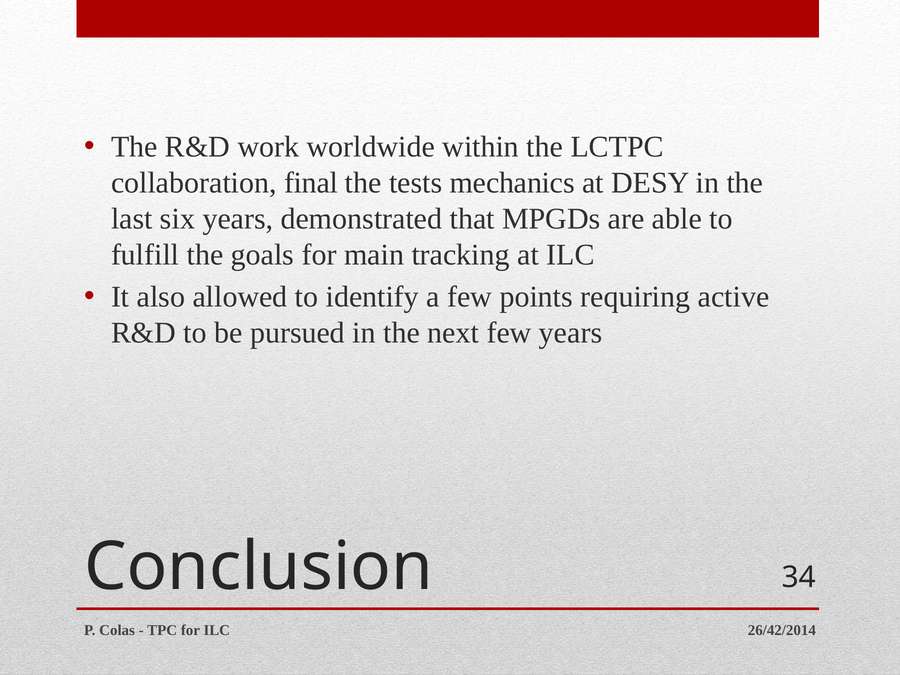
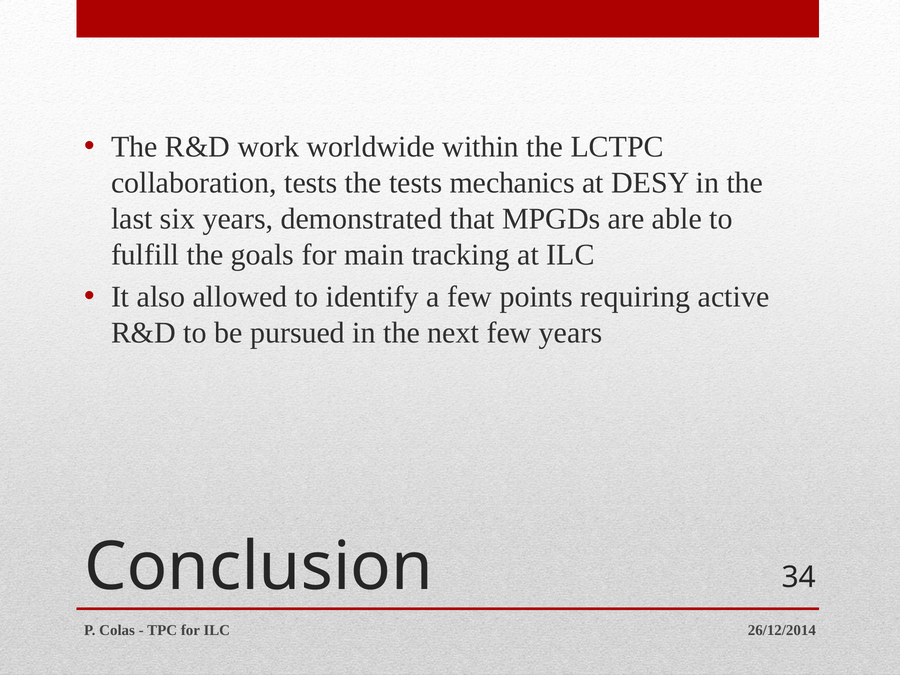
collaboration final: final -> tests
26/42/2014: 26/42/2014 -> 26/12/2014
